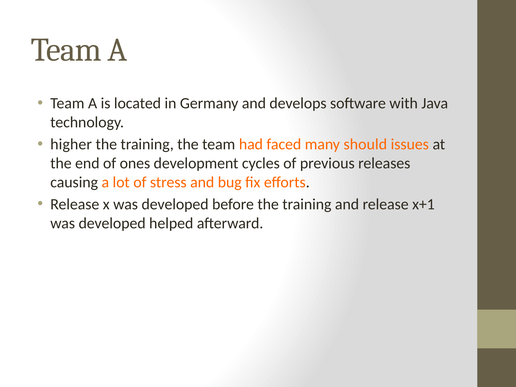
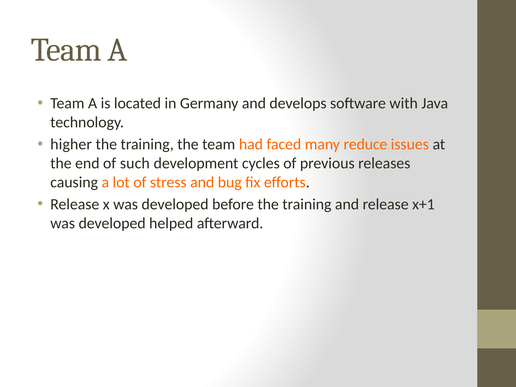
should: should -> reduce
ones: ones -> such
